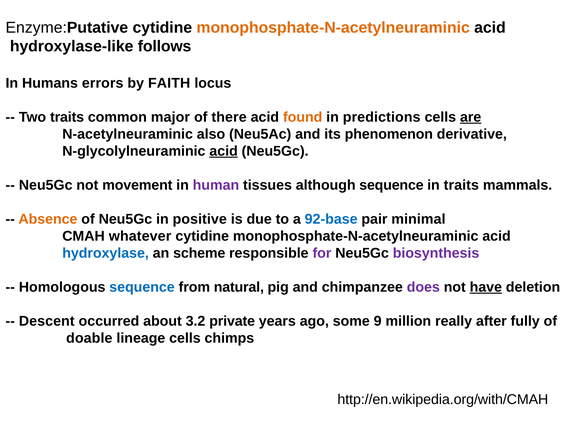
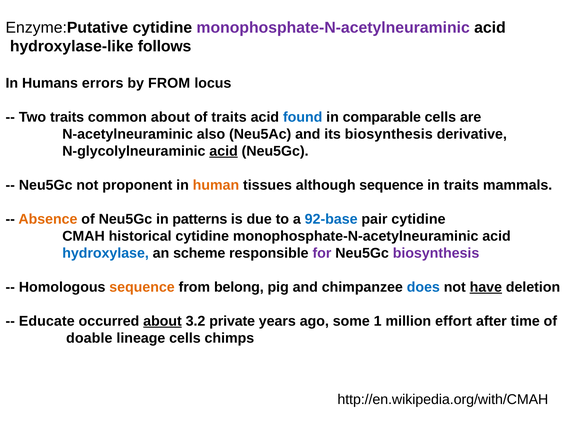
monophosphate-N-acetylneuraminic at (333, 28) colour: orange -> purple
by FAITH: FAITH -> FROM
common major: major -> about
of there: there -> traits
found colour: orange -> blue
predictions: predictions -> comparable
are underline: present -> none
its phenomenon: phenomenon -> biosynthesis
movement: movement -> proponent
human colour: purple -> orange
positive: positive -> patterns
pair minimal: minimal -> cytidine
whatever: whatever -> historical
sequence at (142, 287) colour: blue -> orange
natural: natural -> belong
does colour: purple -> blue
Descent: Descent -> Educate
about at (162, 321) underline: none -> present
9: 9 -> 1
really: really -> effort
fully: fully -> time
